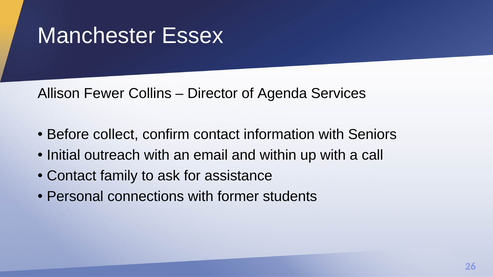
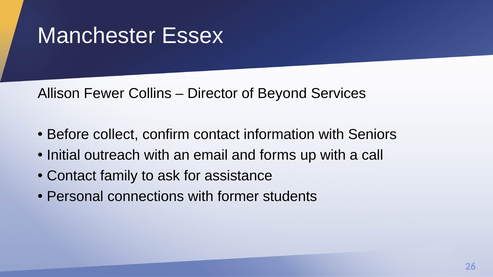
Agenda: Agenda -> Beyond
within: within -> forms
